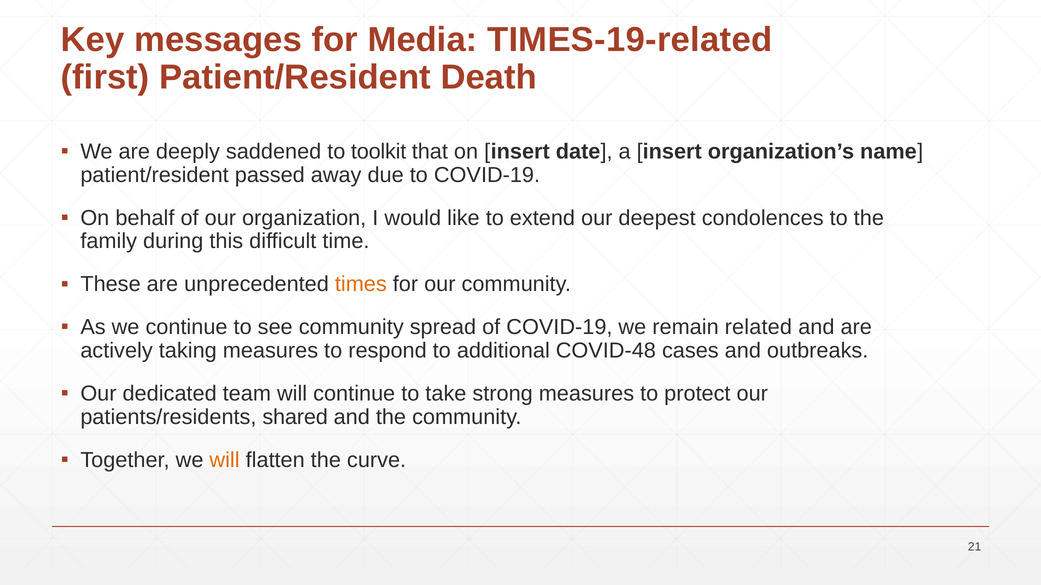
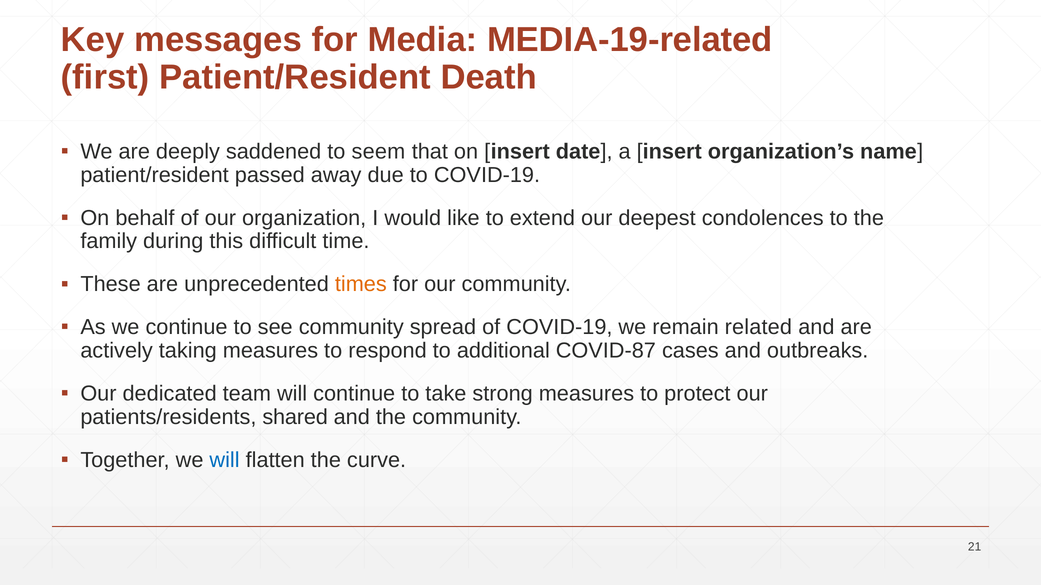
TIMES-19-related: TIMES-19-related -> MEDIA-19-related
toolkit: toolkit -> seem
COVID-48: COVID-48 -> COVID-87
will at (225, 460) colour: orange -> blue
